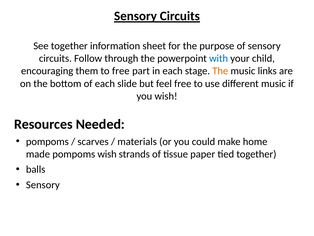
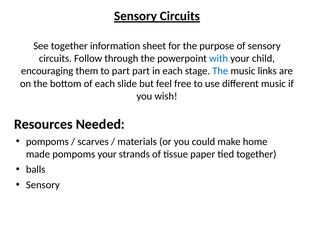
to free: free -> part
The at (220, 71) colour: orange -> blue
pompoms wish: wish -> your
